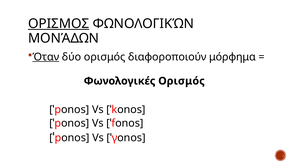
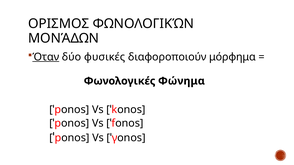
ΟΡΙΣΜΟΣ underline: present -> none
δύο ορισμός: ορισμός -> φυσικές
Φωνολογικές Ορισμός: Ορισμός -> Φώνημα
